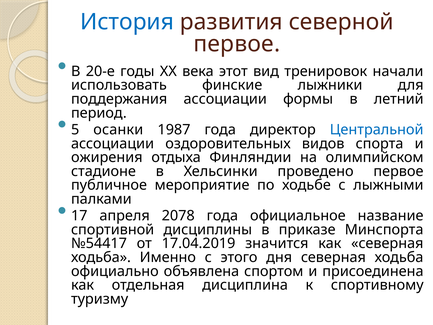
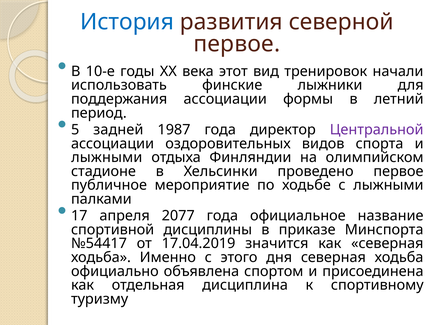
20-е: 20-е -> 10-е
осанки: осанки -> задней
Центральной colour: blue -> purple
ожирения at (107, 157): ожирения -> лыжными
2078: 2078 -> 2077
